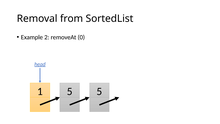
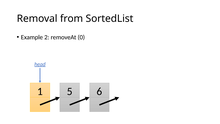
1 5: 5 -> 6
